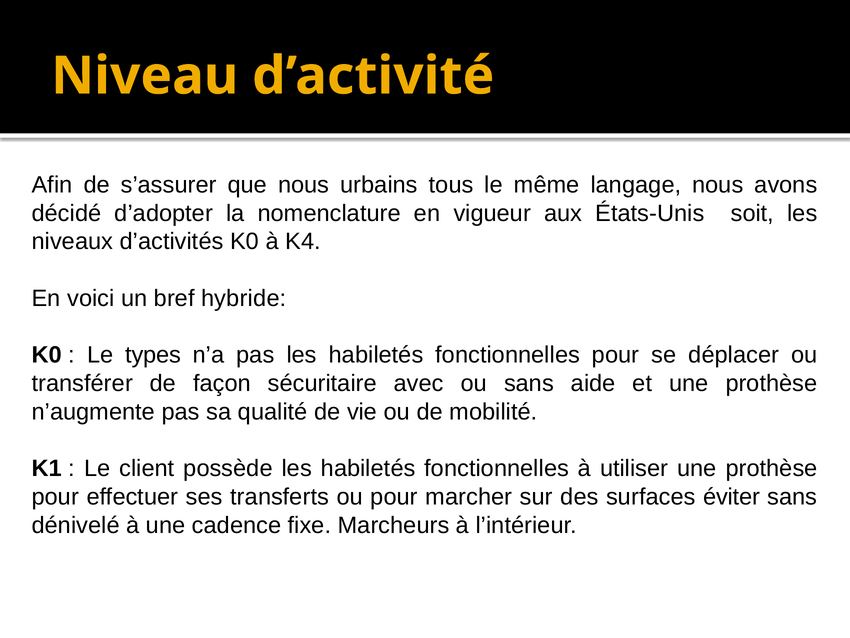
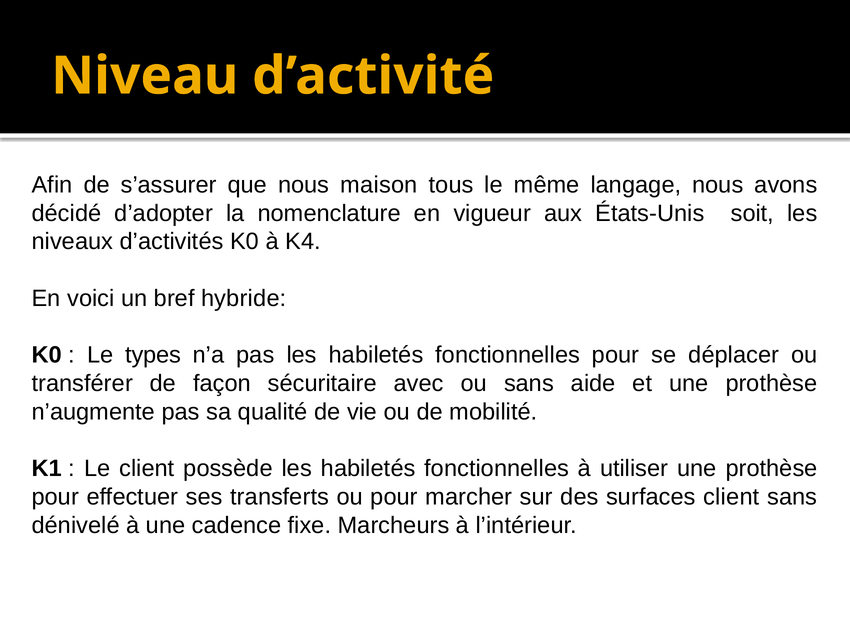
urbains: urbains -> maison
surfaces éviter: éviter -> client
